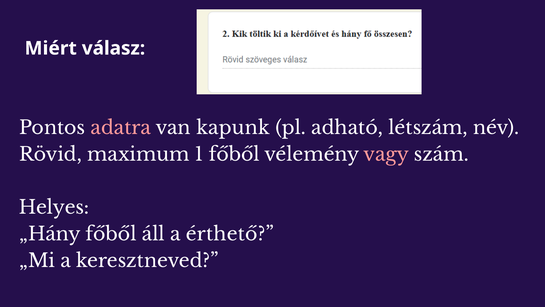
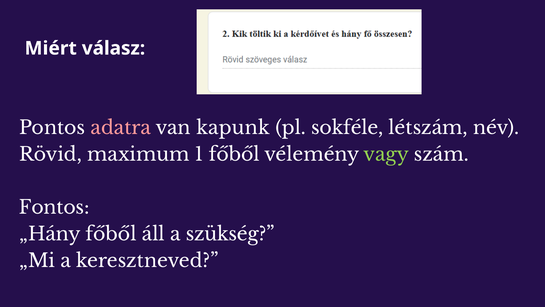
adható: adható -> sokféle
vagy colour: pink -> light green
Helyes: Helyes -> Fontos
érthető: érthető -> szükség
